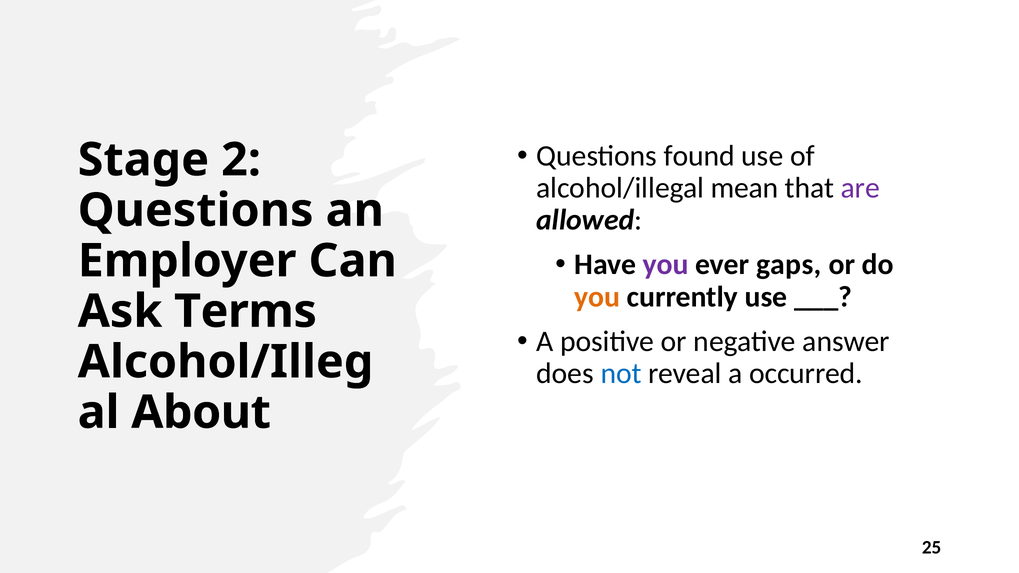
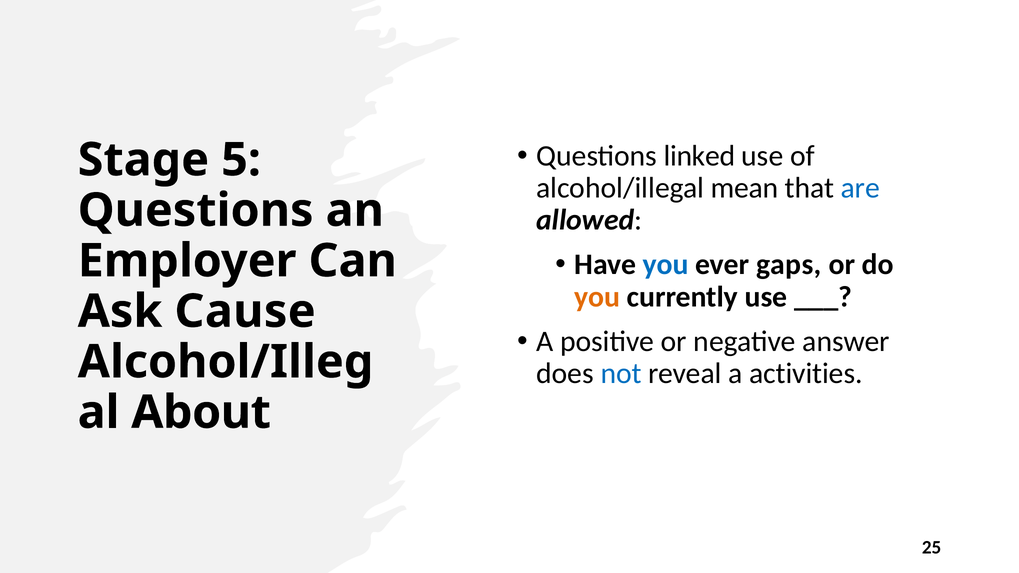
found: found -> linked
2: 2 -> 5
are colour: purple -> blue
you at (666, 265) colour: purple -> blue
Terms: Terms -> Cause
occurred: occurred -> activities
